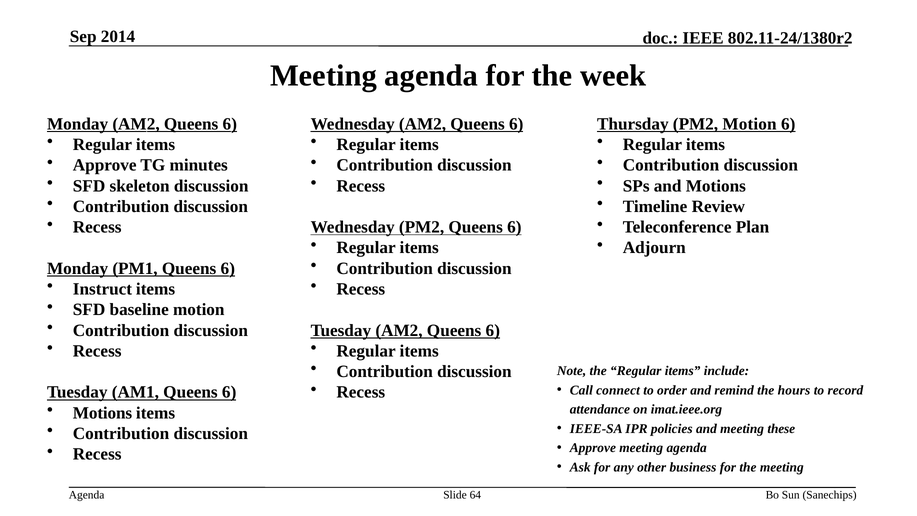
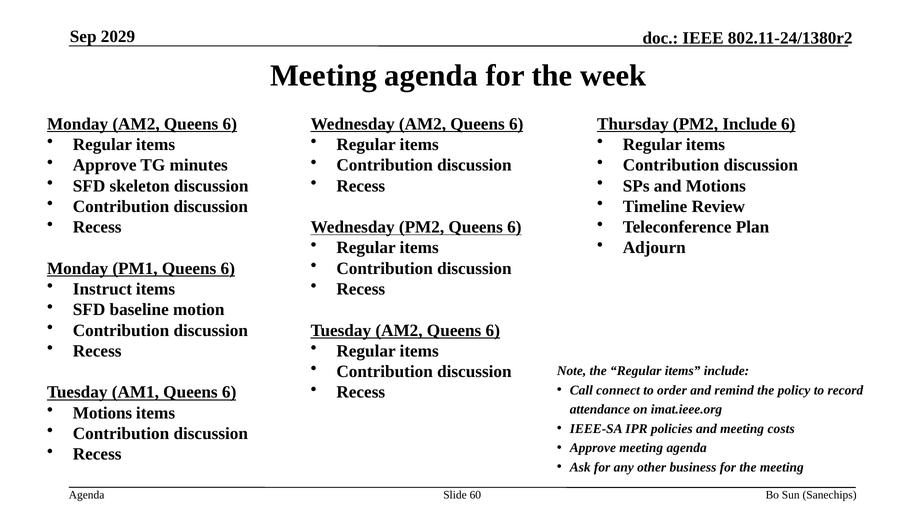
2014: 2014 -> 2029
PM2 Motion: Motion -> Include
hours: hours -> policy
these: these -> costs
64: 64 -> 60
